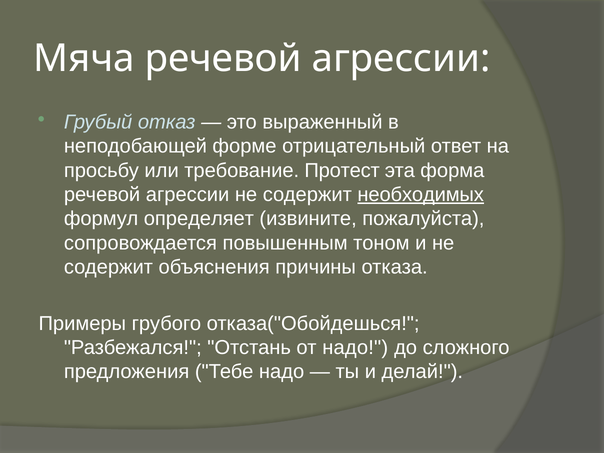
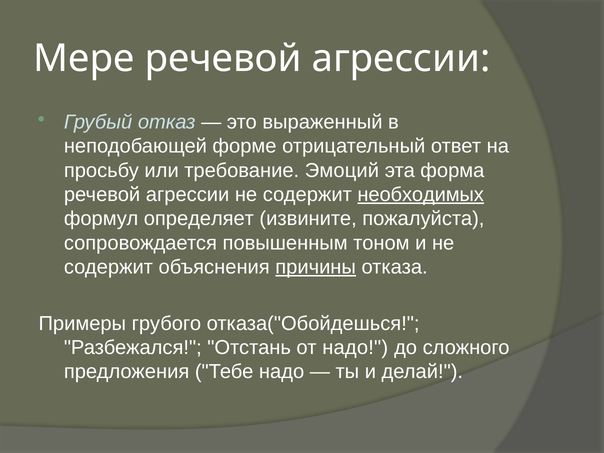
Мяча: Мяча -> Мере
Протест: Протест -> Эмоций
причины underline: none -> present
